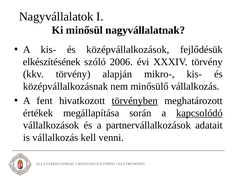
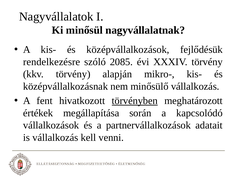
elkészítésének: elkészítésének -> rendelkezésre
2006: 2006 -> 2085
kapcsolódó underline: present -> none
